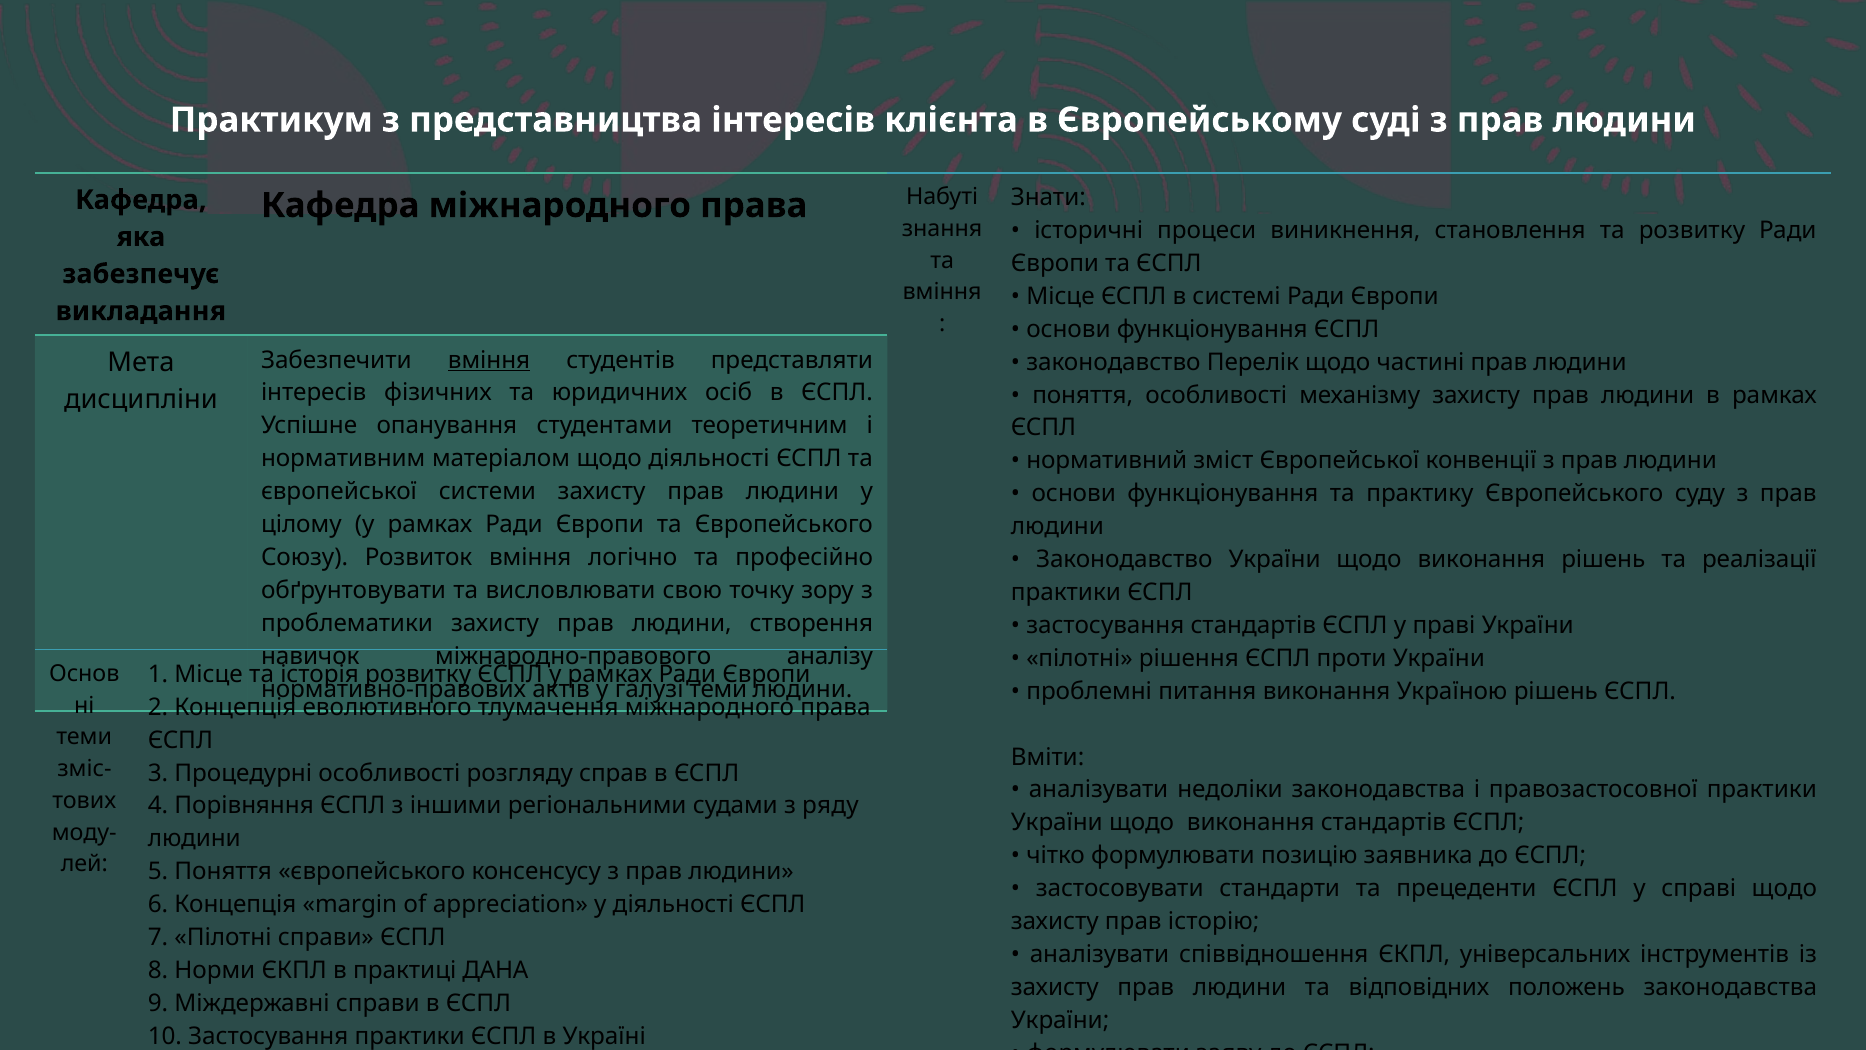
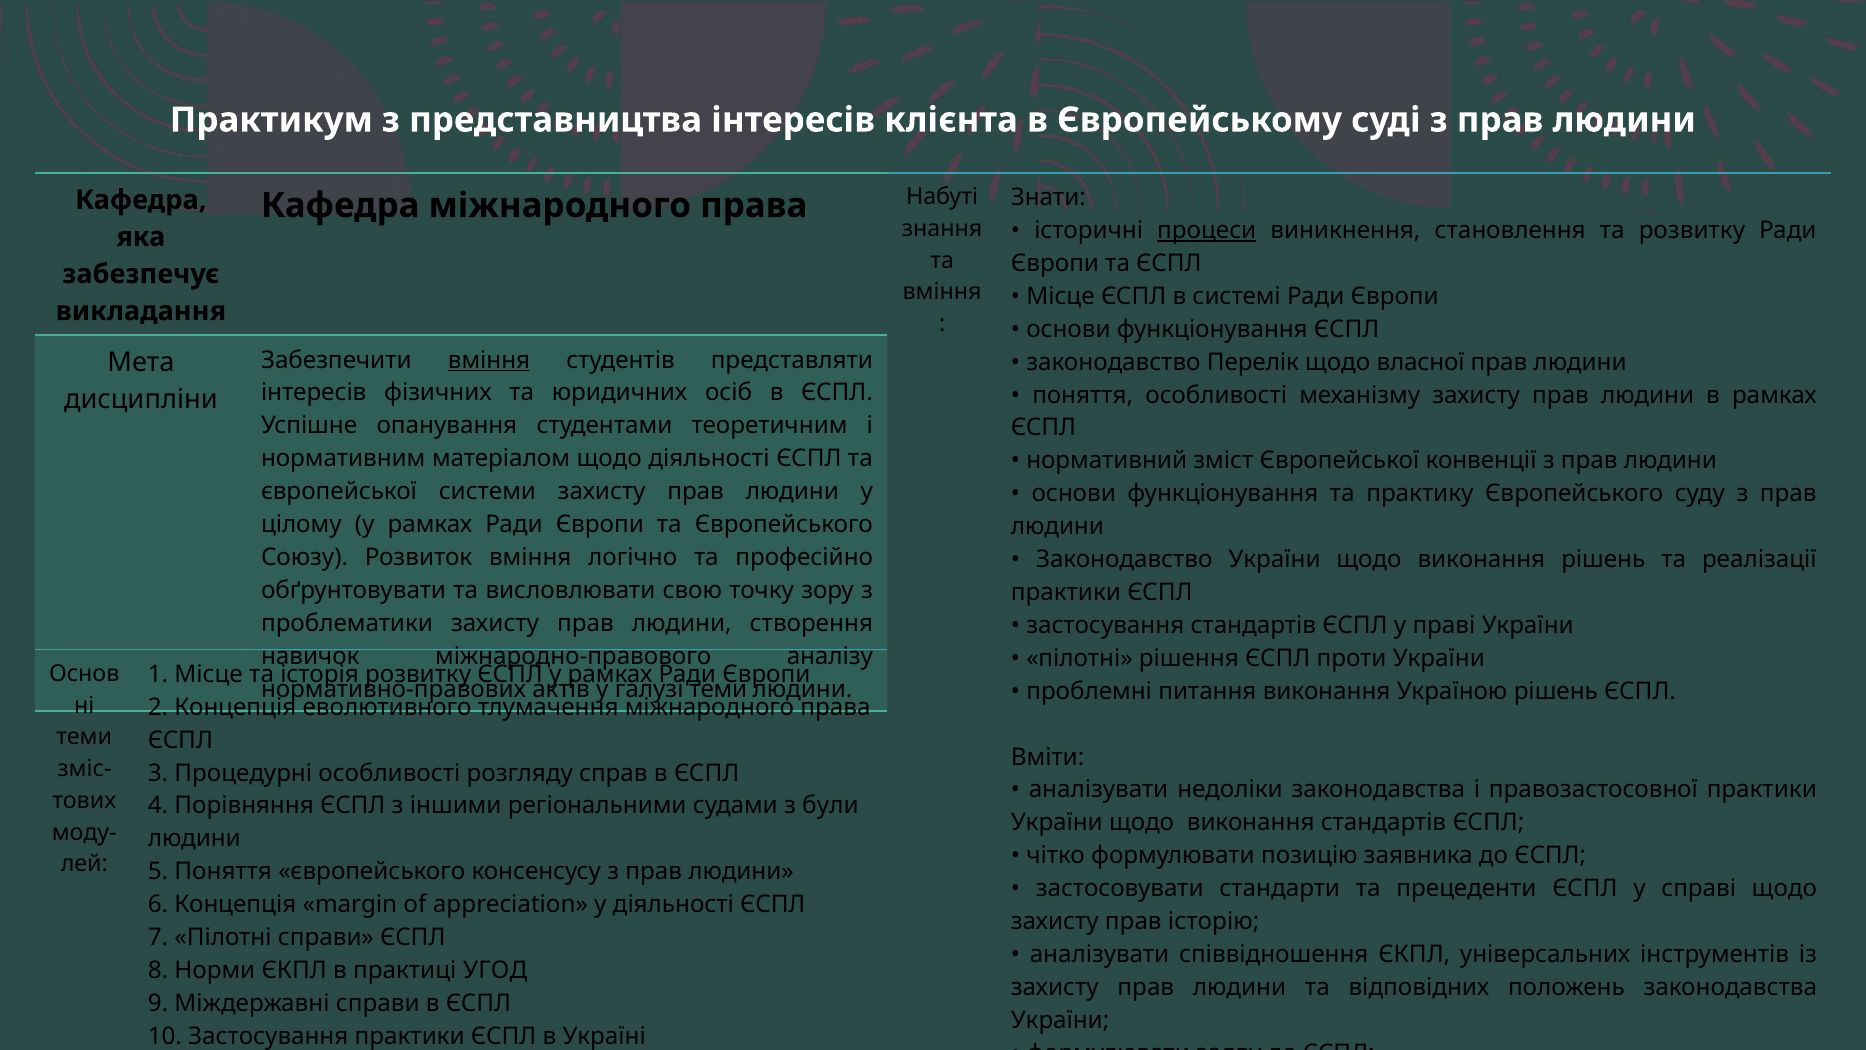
процеси underline: none -> present
частині: частині -> власної
ряду: ряду -> були
ДАНА: ДАНА -> УГОД
